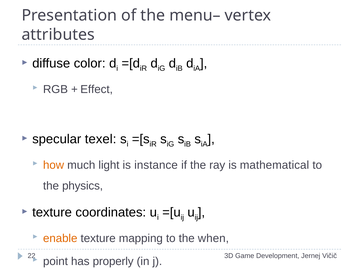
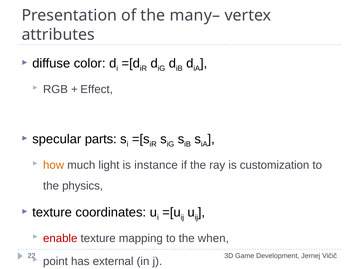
menu–: menu– -> many–
texel: texel -> parts
mathematical: mathematical -> customization
enable colour: orange -> red
properly: properly -> external
